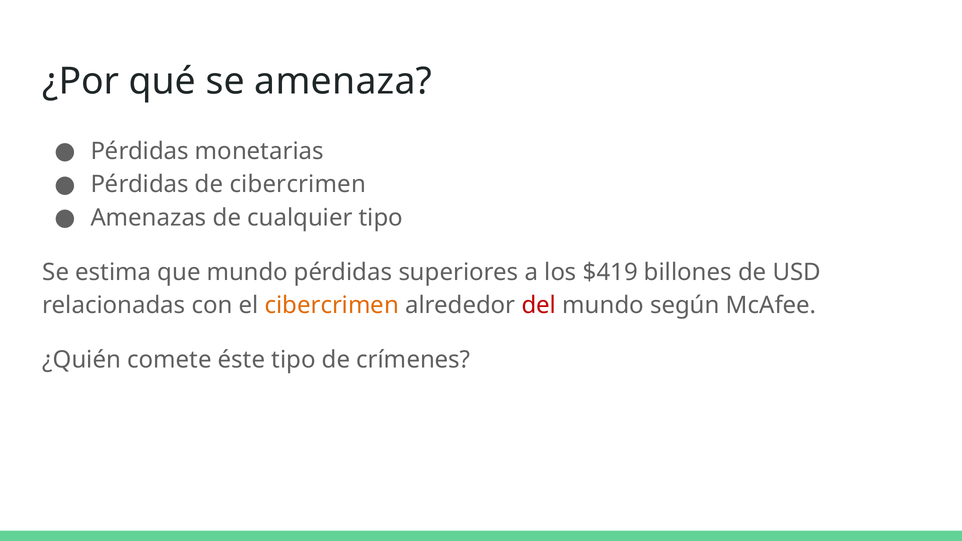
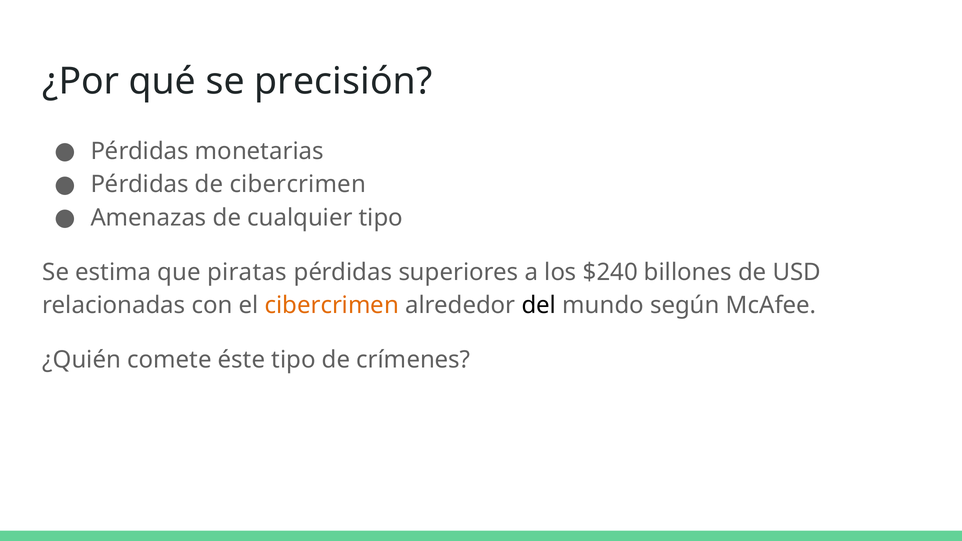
amenaza: amenaza -> precisión
que mundo: mundo -> piratas
$419: $419 -> $240
del colour: red -> black
